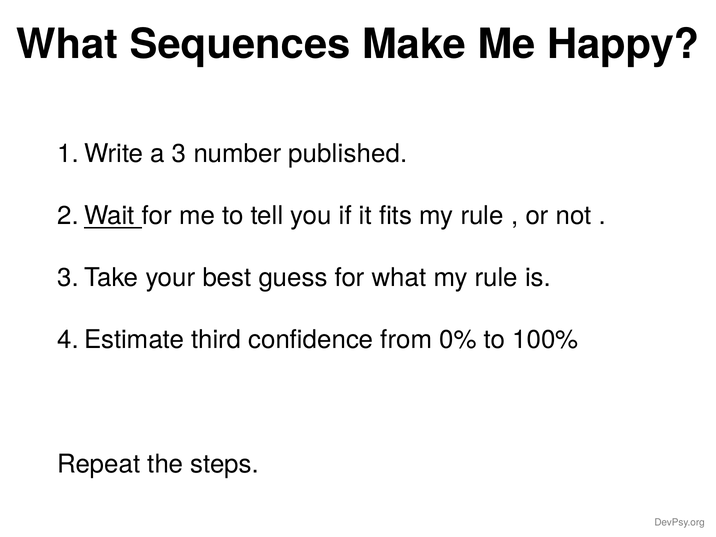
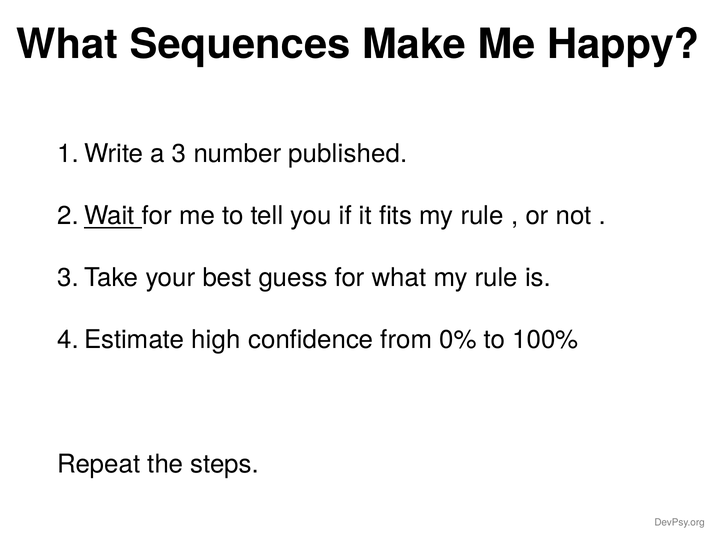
third: third -> high
